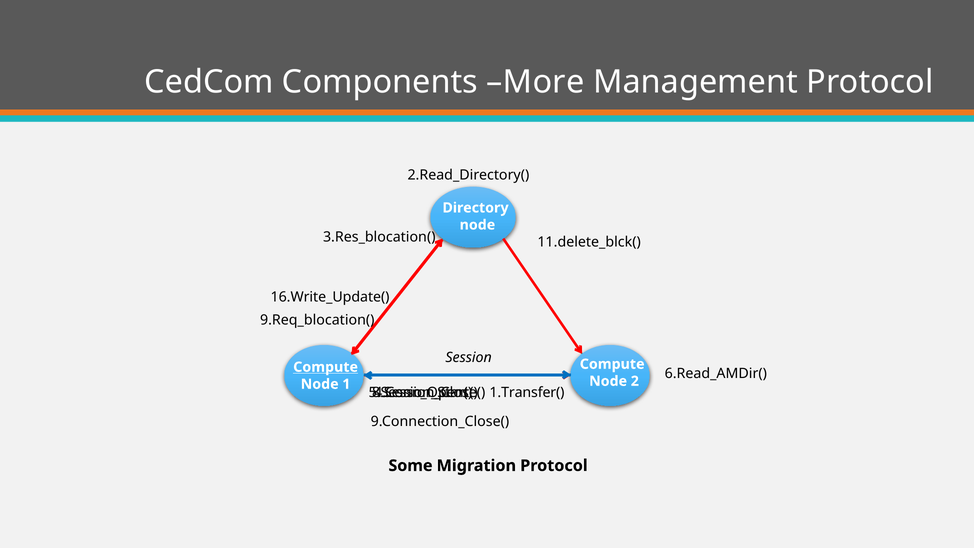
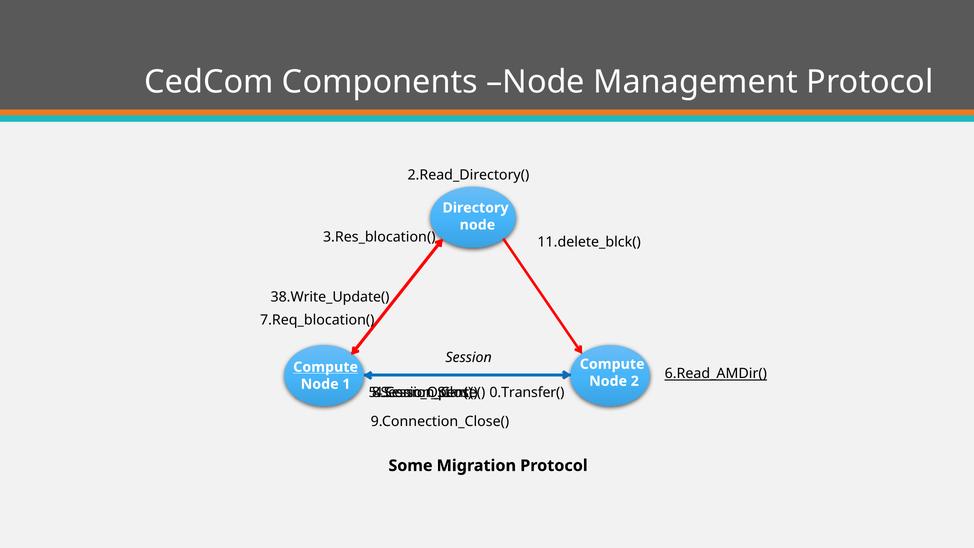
Components More: More -> Node
16.Write_Update(: 16.Write_Update( -> 38.Write_Update(
9.Req_blocation(: 9.Req_blocation( -> 7.Req_blocation(
6.Read_AMDir( underline: none -> present
1.Transfer(: 1.Transfer( -> 0.Transfer(
